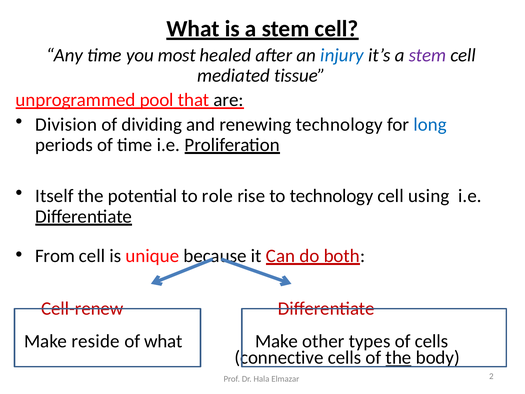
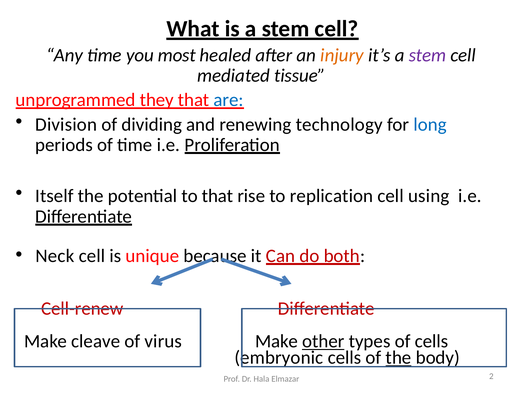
injury colour: blue -> orange
pool: pool -> they
are colour: black -> blue
to role: role -> that
to technology: technology -> replication
From: From -> Neck
reside: reside -> cleave
of what: what -> virus
other underline: none -> present
connective: connective -> embryonic
